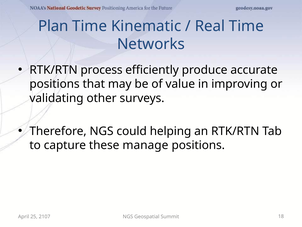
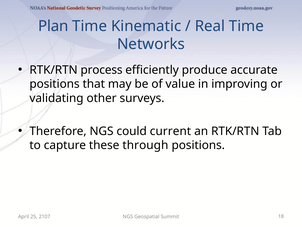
helping: helping -> current
manage: manage -> through
